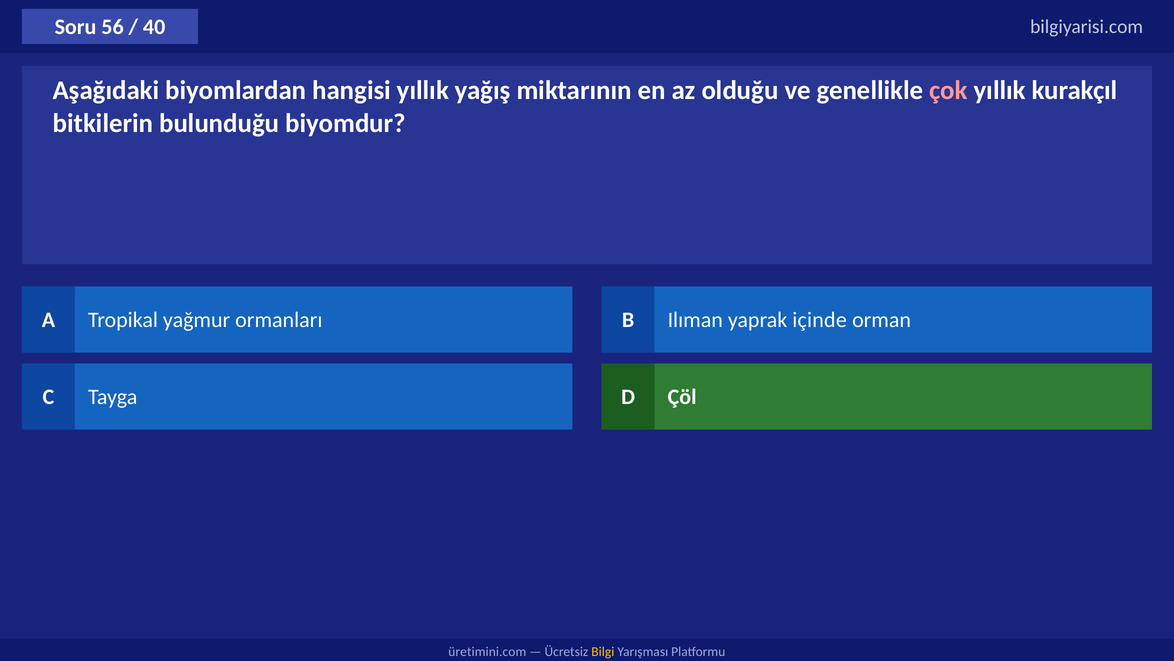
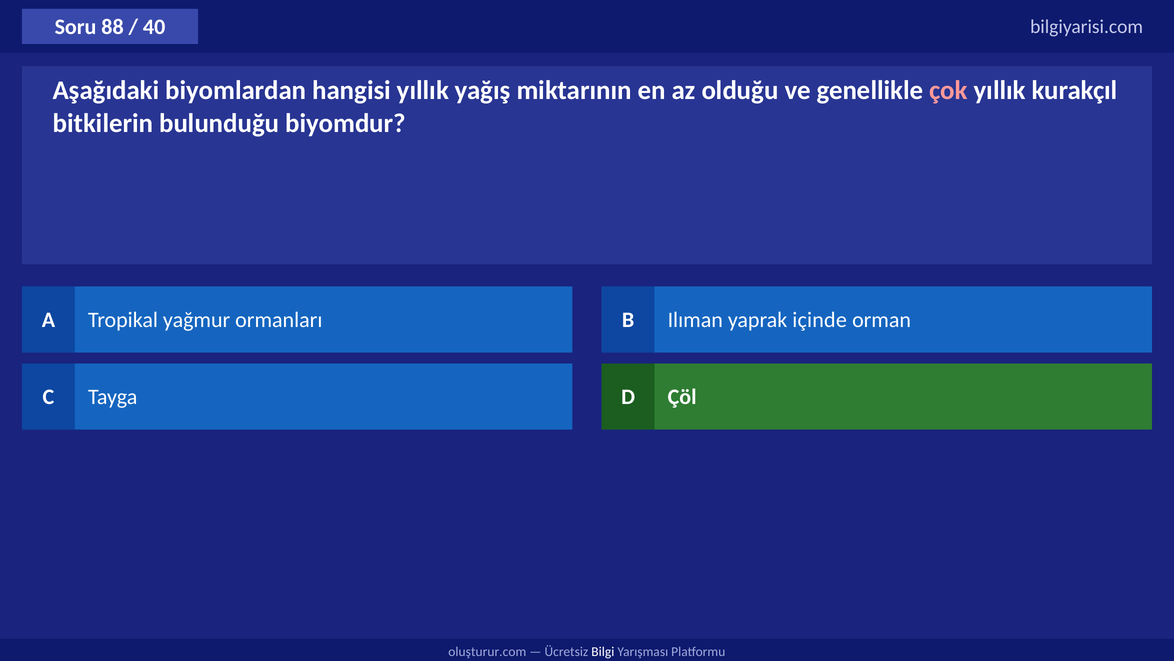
56: 56 -> 88
üretimini.com: üretimini.com -> oluşturur.com
Bilgi colour: yellow -> white
